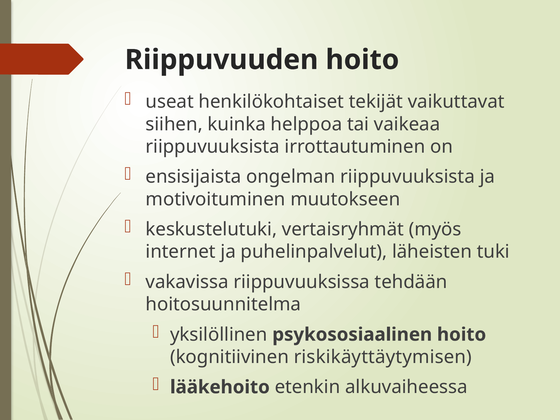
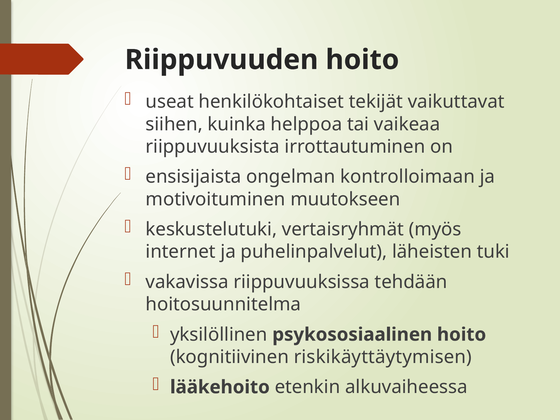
ongelman riippuvuuksista: riippuvuuksista -> kontrolloimaan
